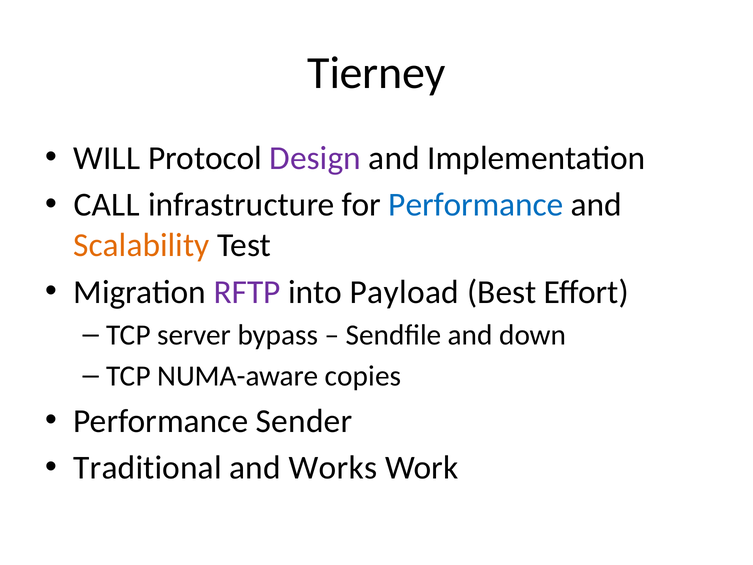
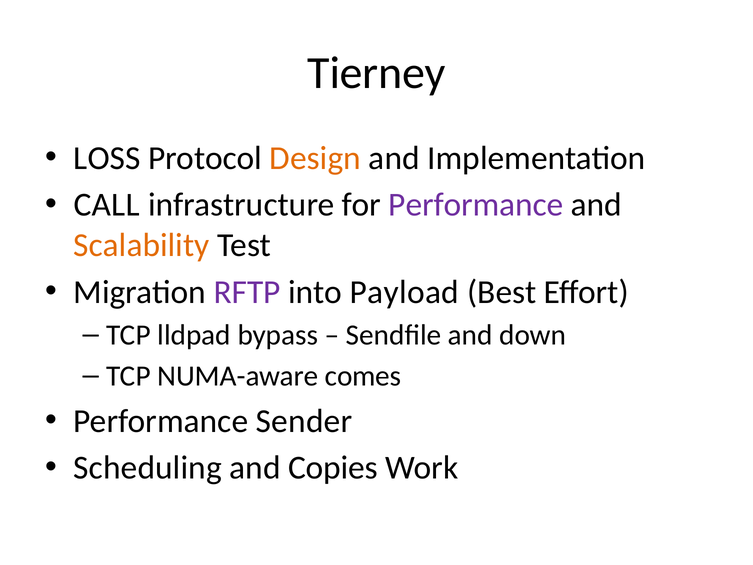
WILL: WILL -> LOSS
Design colour: purple -> orange
Performance at (476, 205) colour: blue -> purple
server: server -> lldpad
copies: copies -> comes
Traditional: Traditional -> Scheduling
Works: Works -> Copies
